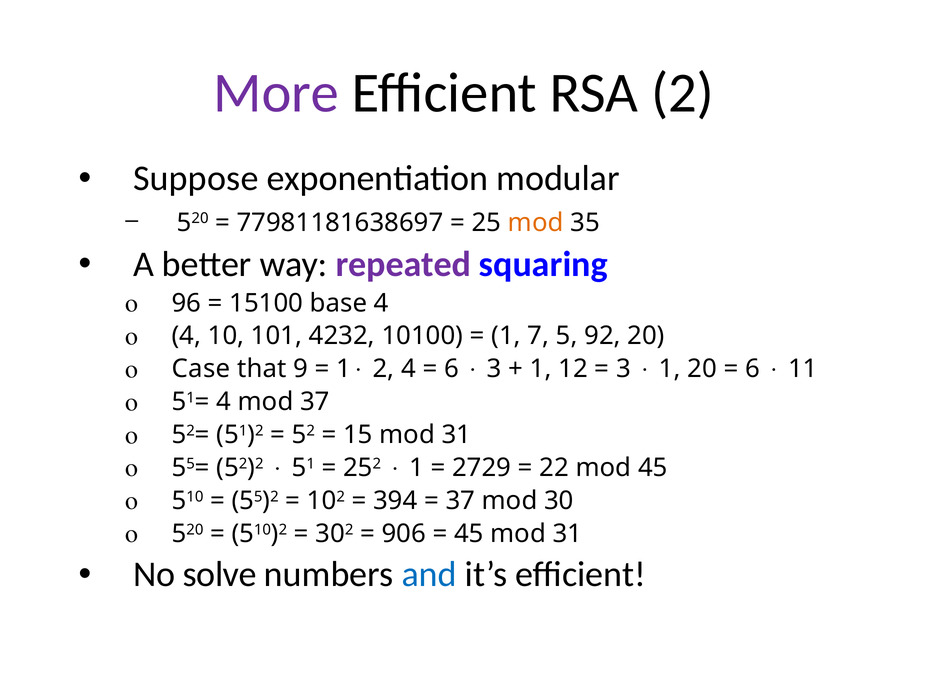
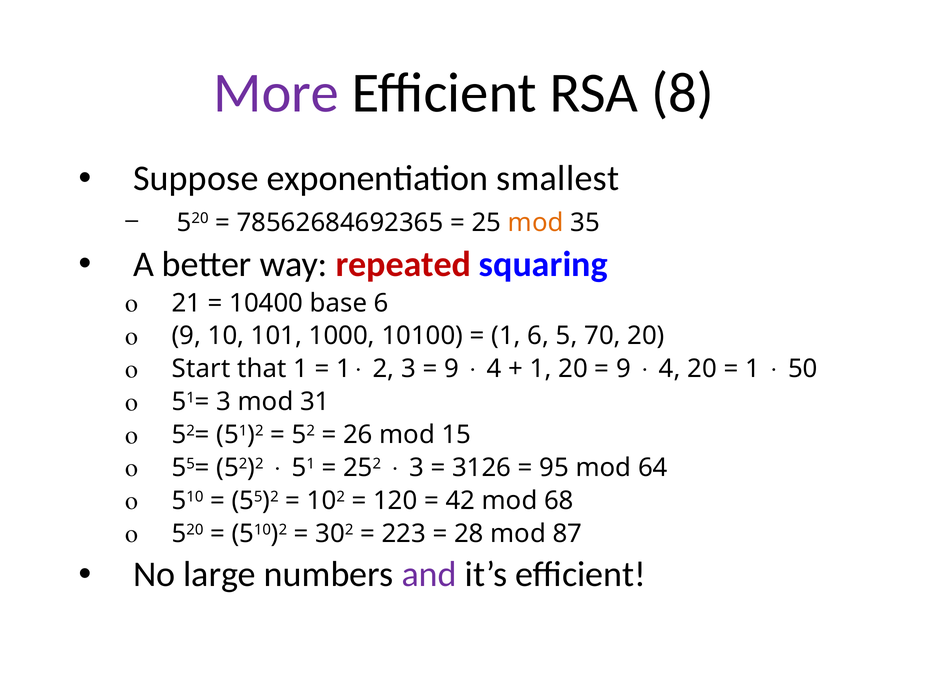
RSA 2: 2 -> 8
modular: modular -> smallest
77981181638697: 77981181638697 -> 78562684692365
repeated colour: purple -> red
96: 96 -> 21
15100: 15100 -> 10400
base 4: 4 -> 6
4 at (186, 336): 4 -> 9
4232: 4232 -> 1000
1 7: 7 -> 6
92: 92 -> 70
Case: Case -> Start
that 9: 9 -> 1
2 4: 4 -> 3
6 at (451, 369): 6 -> 9
3 at (494, 369): 3 -> 4
1 12: 12 -> 20
3 at (623, 369): 3 -> 9
1 at (670, 369): 1 -> 4
6 at (753, 369): 6 -> 1
11: 11 -> 50
51= 4: 4 -> 3
mod 37: 37 -> 31
15: 15 -> 26
31 at (456, 435): 31 -> 15
1 at (417, 468): 1 -> 3
2729: 2729 -> 3126
22: 22 -> 95
mod 45: 45 -> 64
394: 394 -> 120
37 at (460, 501): 37 -> 42
30: 30 -> 68
906: 906 -> 223
45 at (469, 534): 45 -> 28
31 at (568, 534): 31 -> 87
solve: solve -> large
and colour: blue -> purple
